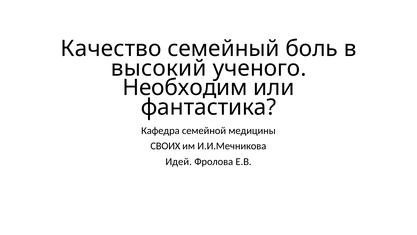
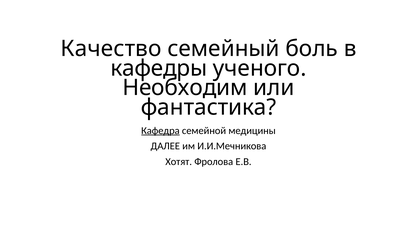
высокий: высокий -> кафедры
Кафедра underline: none -> present
СВОИХ: СВОИХ -> ДАЛЕЕ
Идей: Идей -> Хотят
